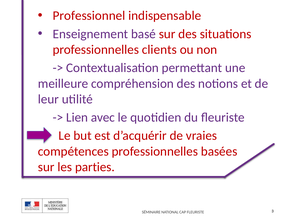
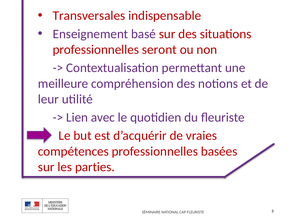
Professionnel: Professionnel -> Transversales
clients: clients -> seront
